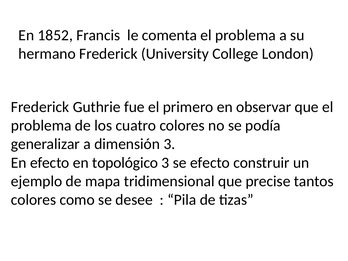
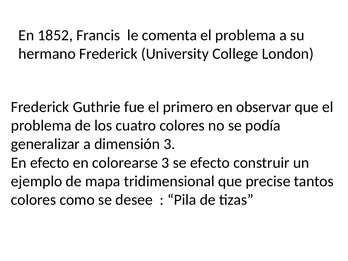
topológico: topológico -> colorearse
